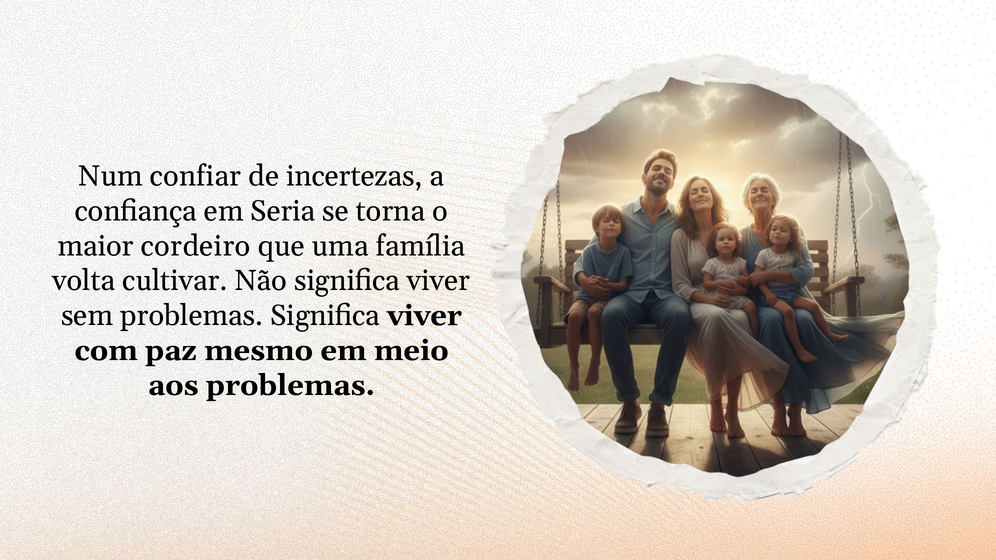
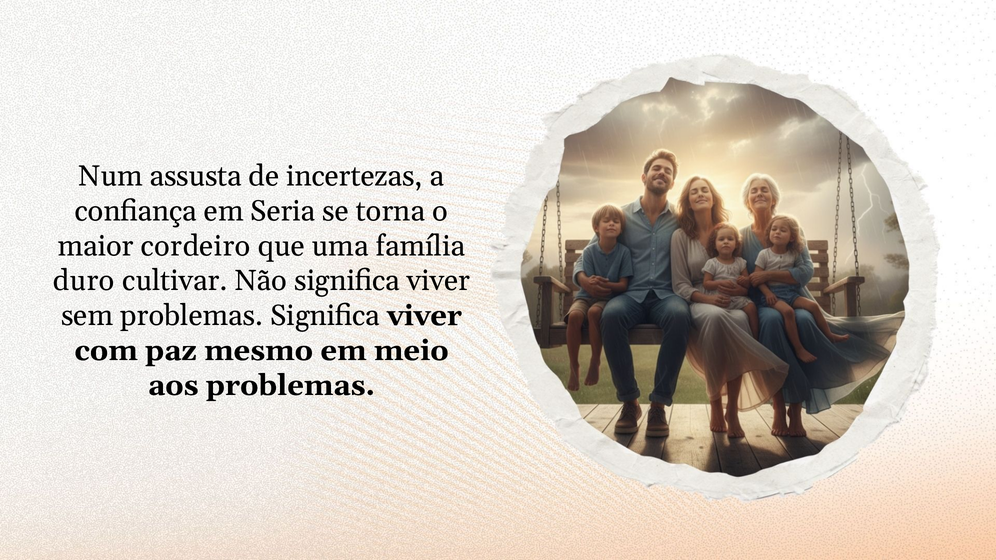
confiar: confiar -> assusta
volta: volta -> duro
